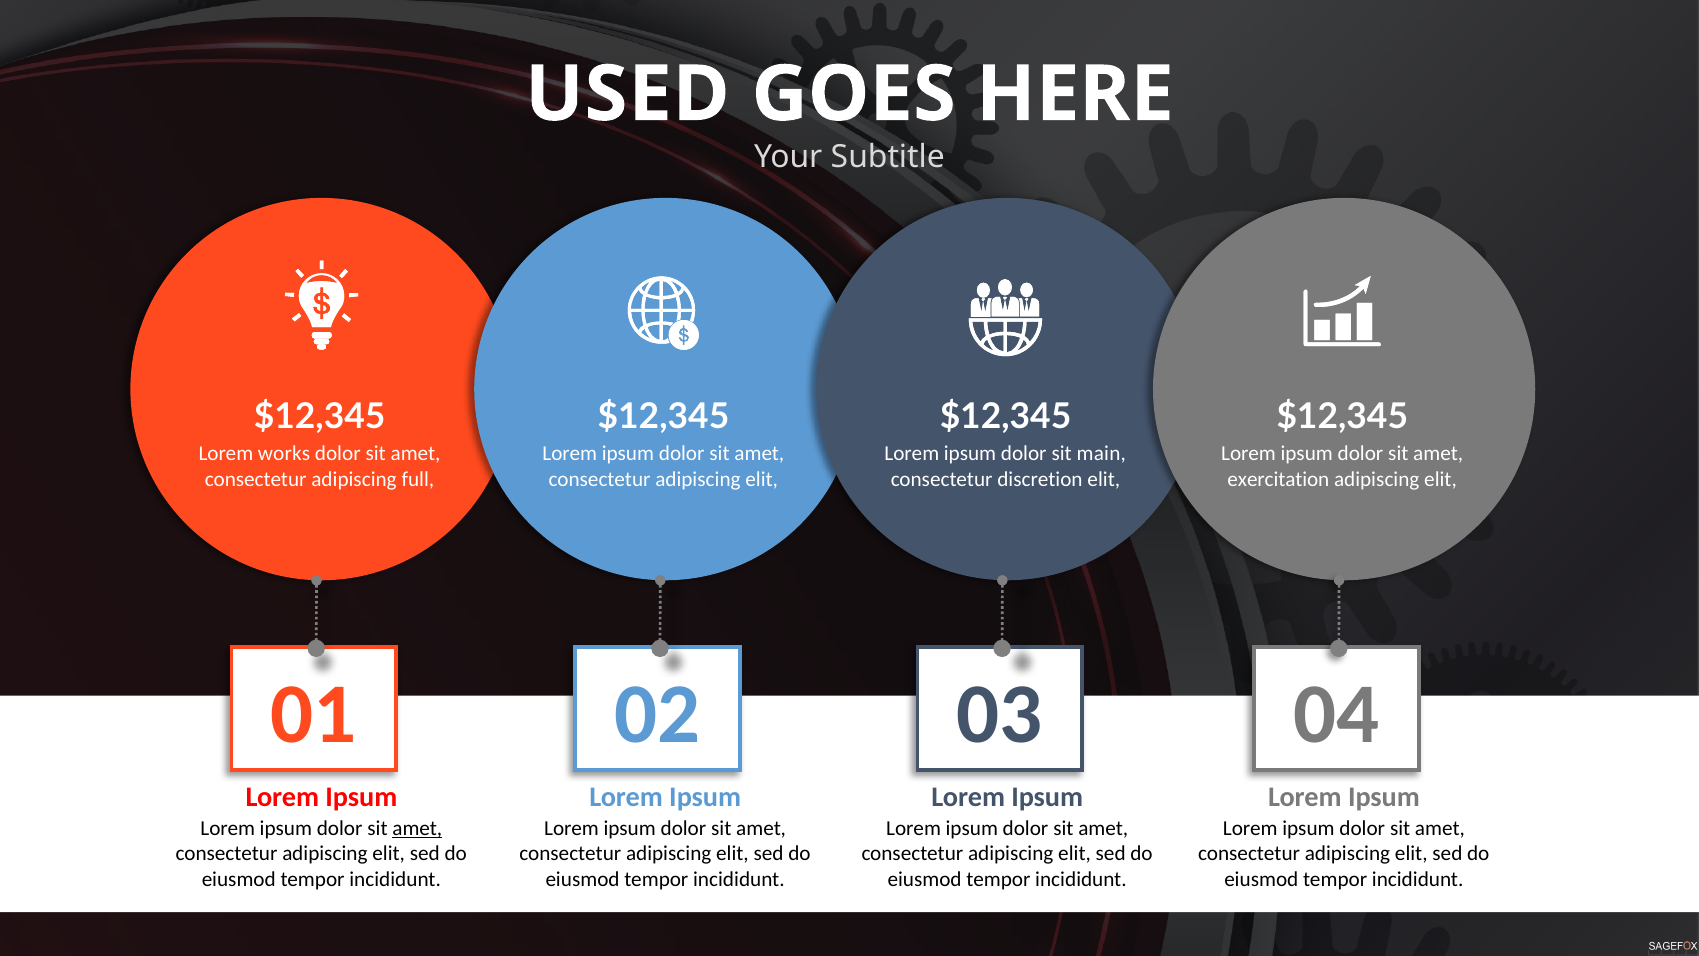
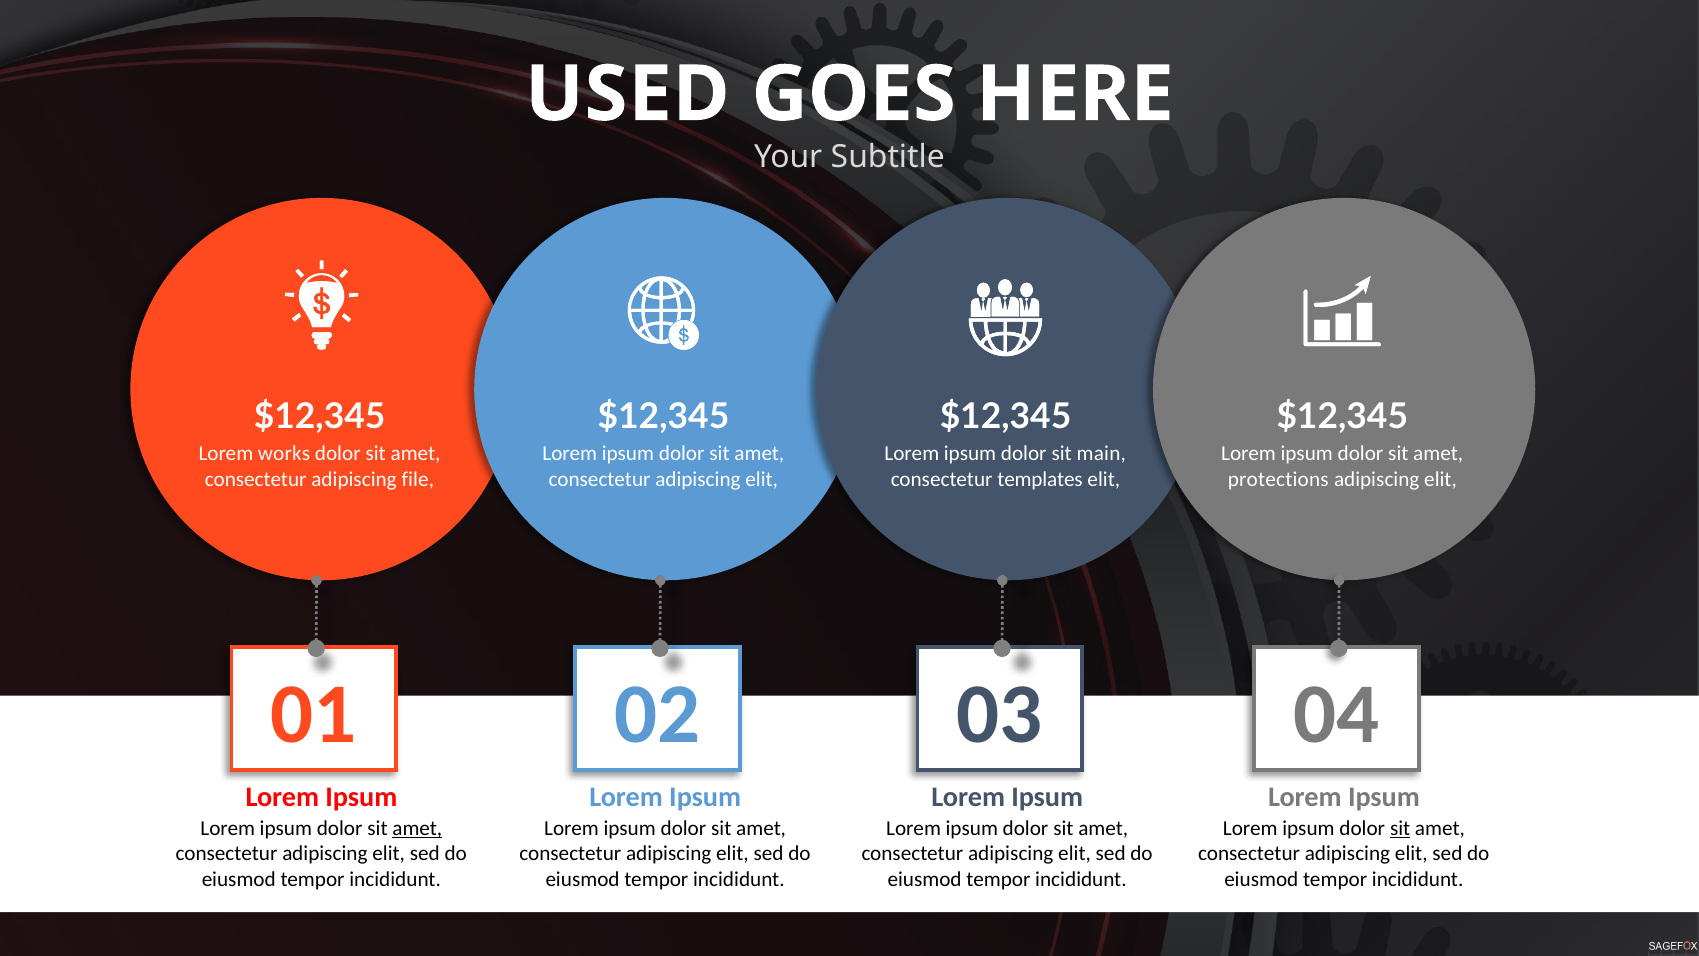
full: full -> file
discretion: discretion -> templates
exercitation: exercitation -> protections
sit at (1400, 828) underline: none -> present
